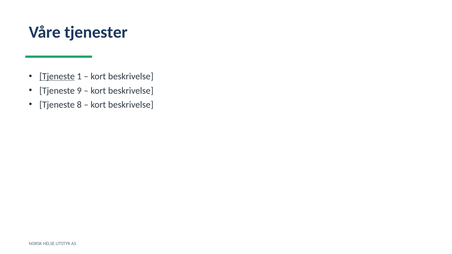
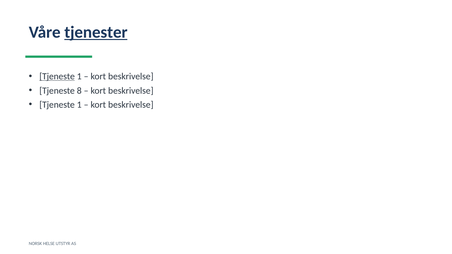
tjenester underline: none -> present
9: 9 -> 8
8 at (79, 105): 8 -> 1
